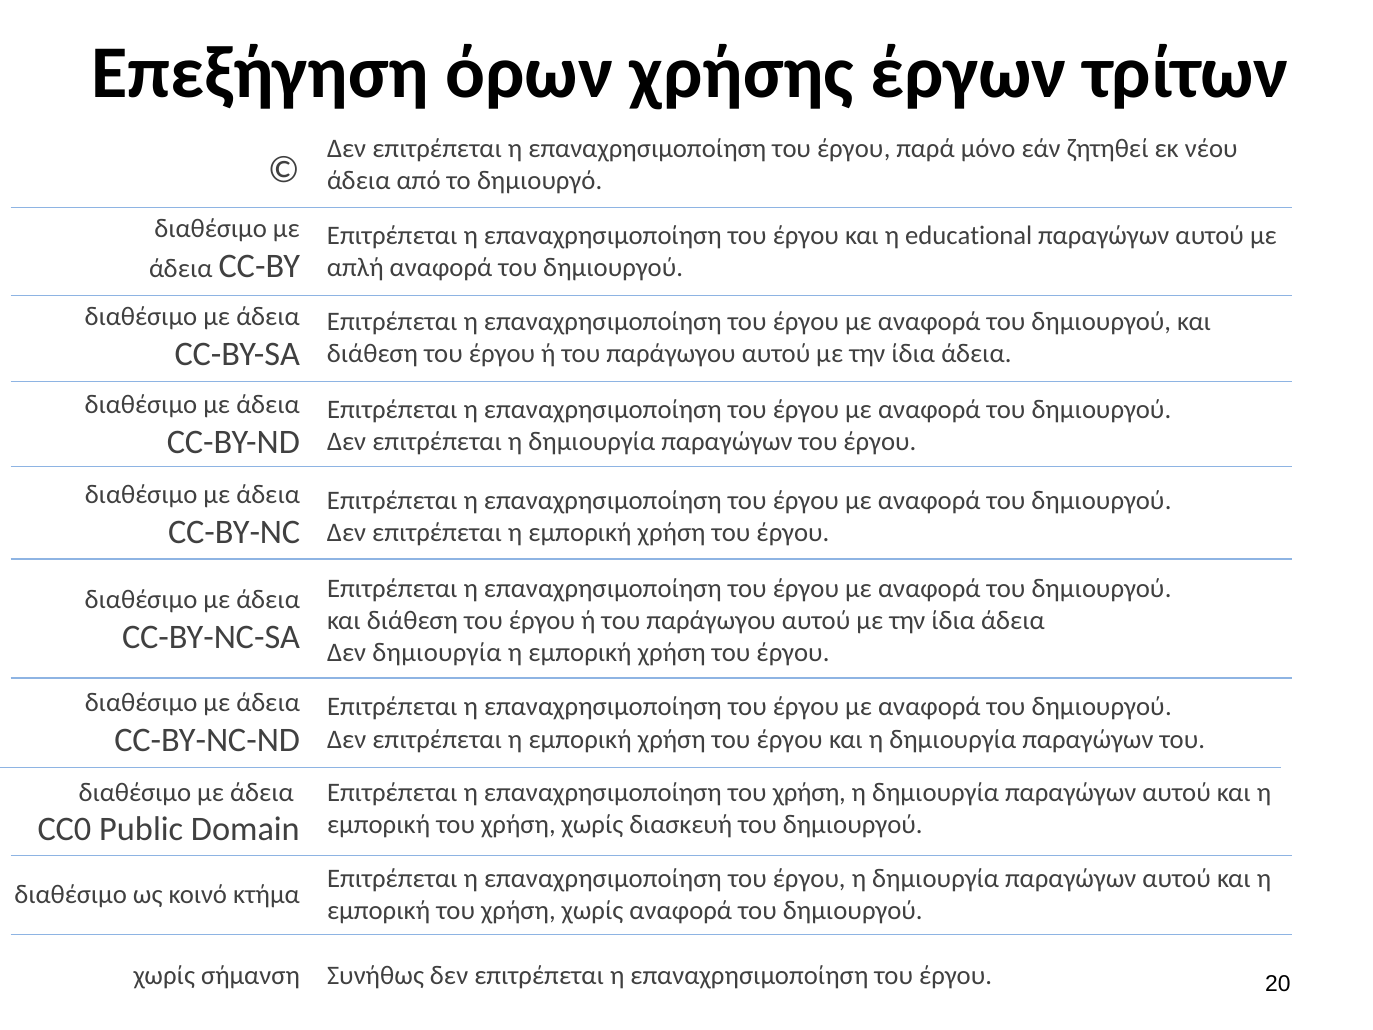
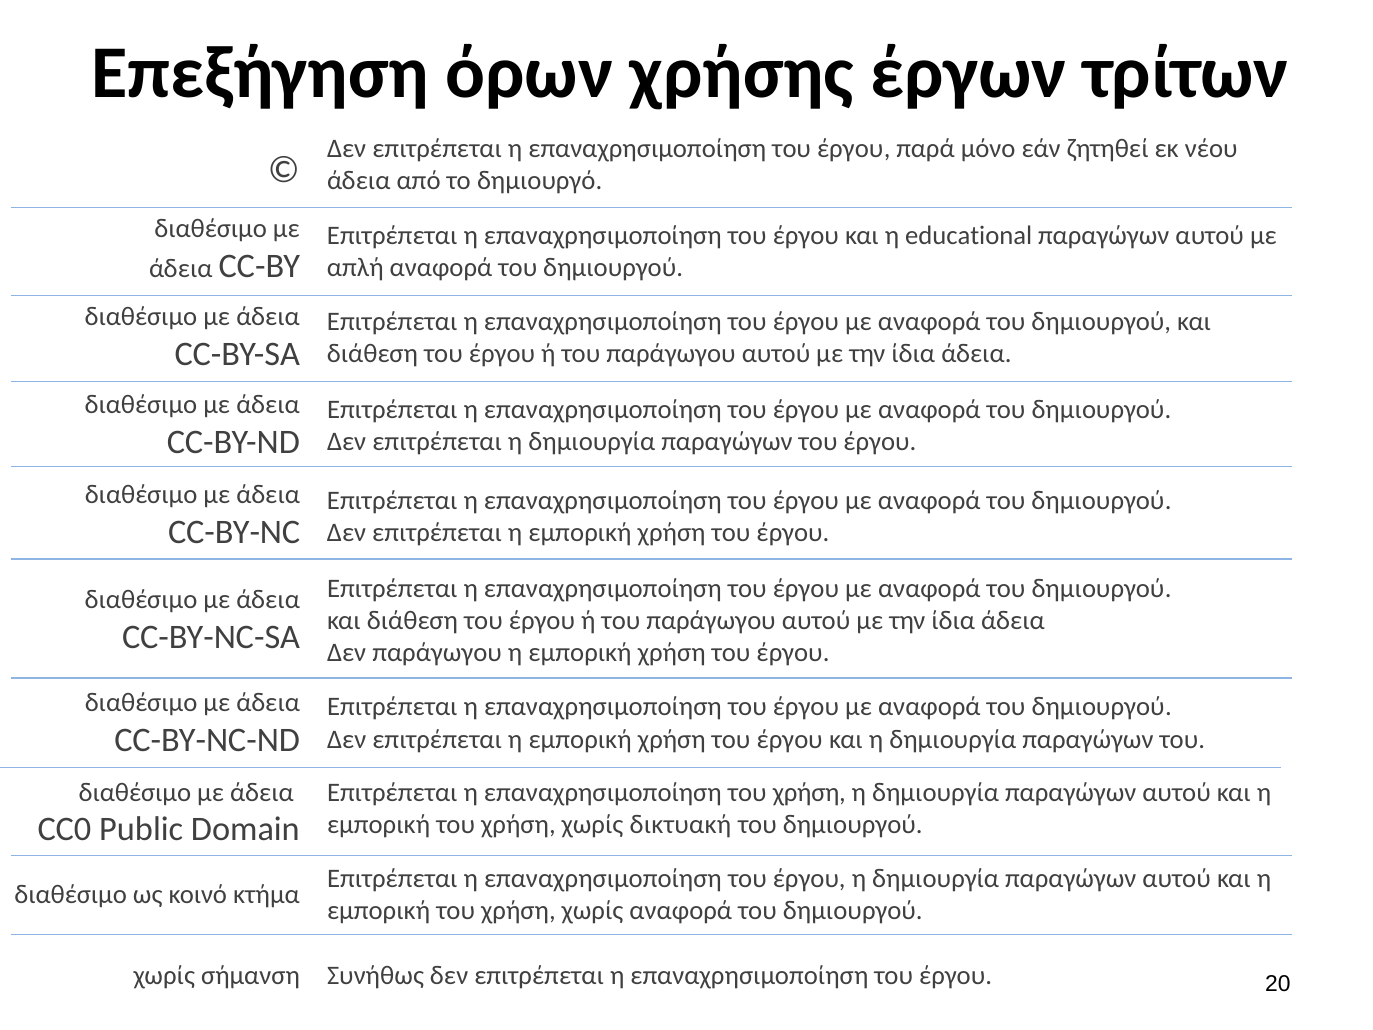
Δεν δημιουργία: δημιουργία -> παράγωγου
διασκευή: διασκευή -> δικτυακή
